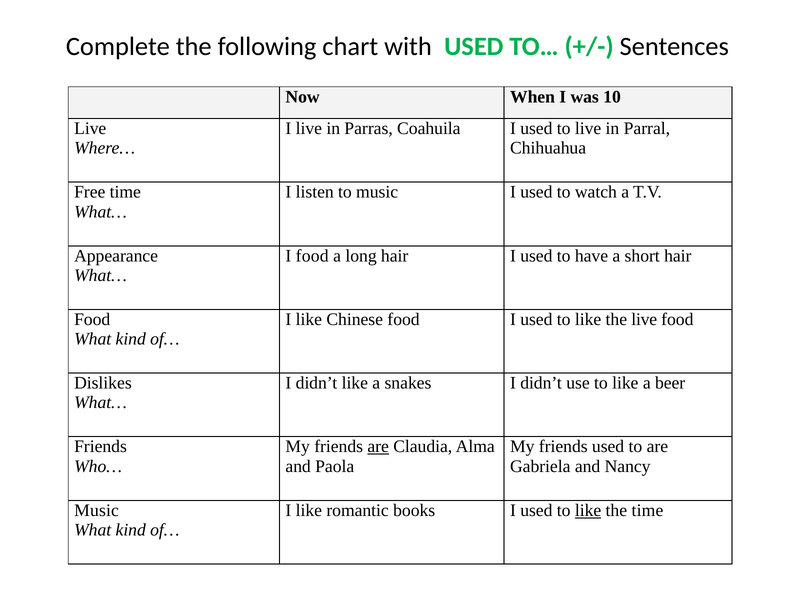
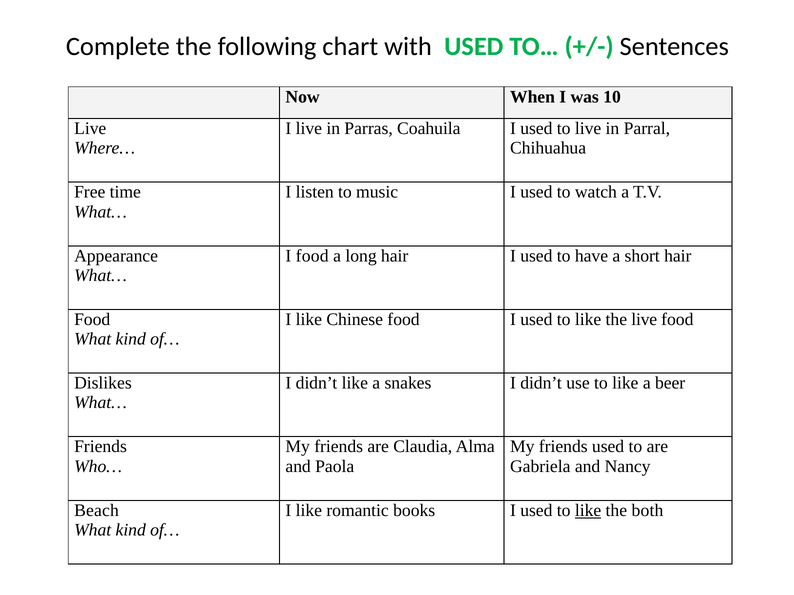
are at (378, 447) underline: present -> none
Music at (97, 511): Music -> Beach
the time: time -> both
